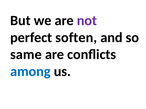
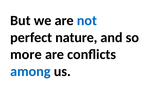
not colour: purple -> blue
soften: soften -> nature
same: same -> more
